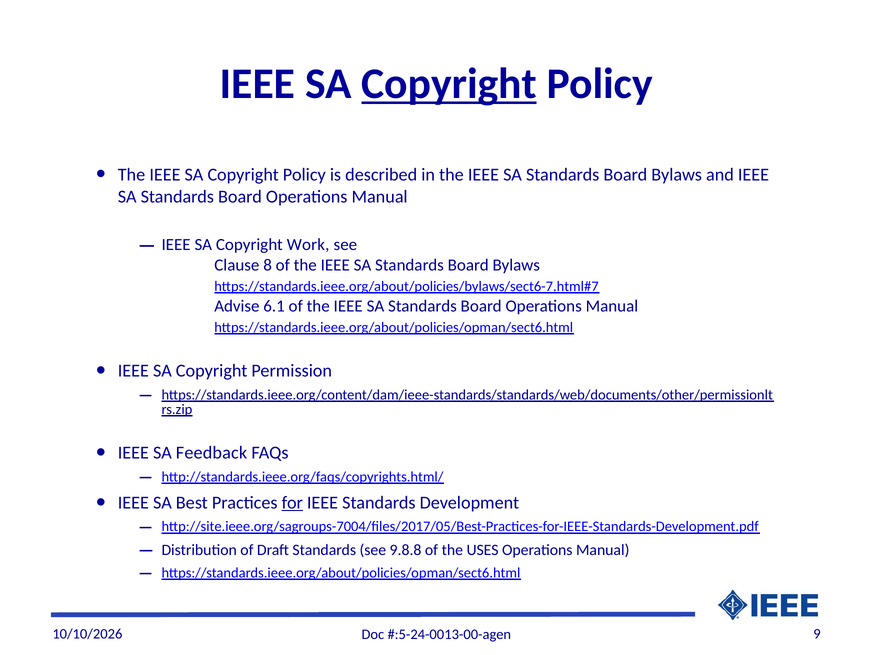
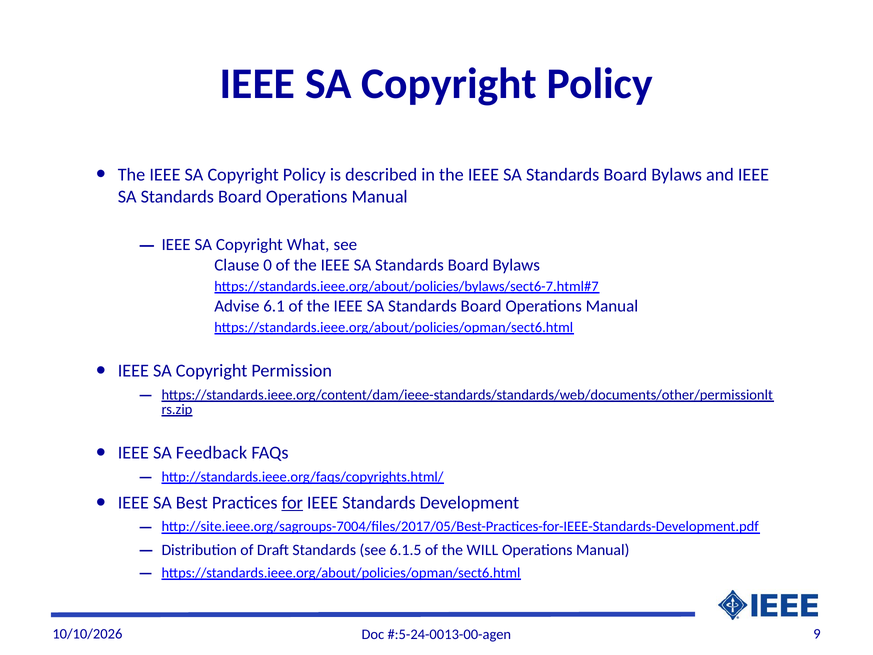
Copyright at (449, 84) underline: present -> none
Work: Work -> What
8: 8 -> 0
9.8.8: 9.8.8 -> 6.1.5
USES: USES -> WILL
